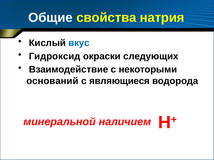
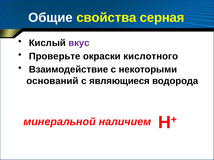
натрия: натрия -> серная
вкус colour: blue -> purple
Гидроксид: Гидроксид -> Проверьте
следующих: следующих -> кислотного
